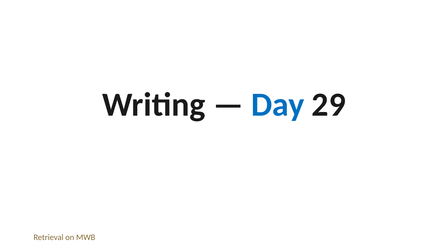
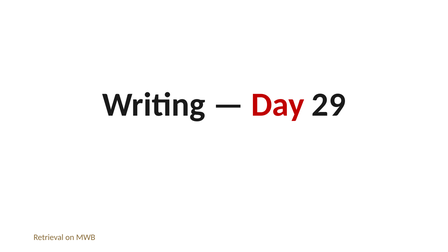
Day colour: blue -> red
